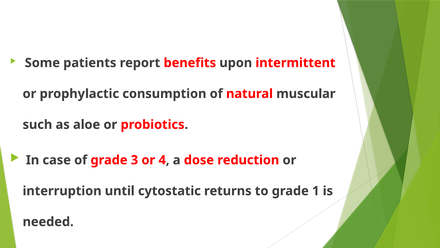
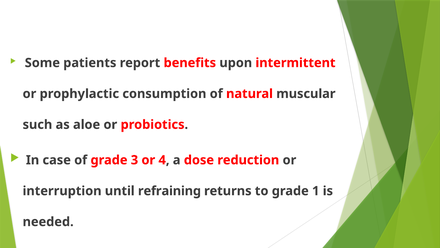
cytostatic: cytostatic -> refraining
